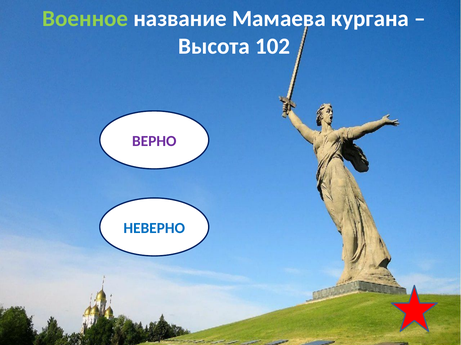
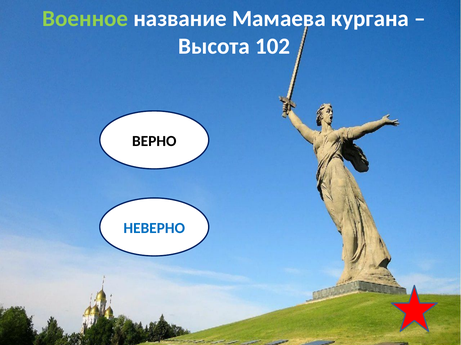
ВЕРНО colour: purple -> black
